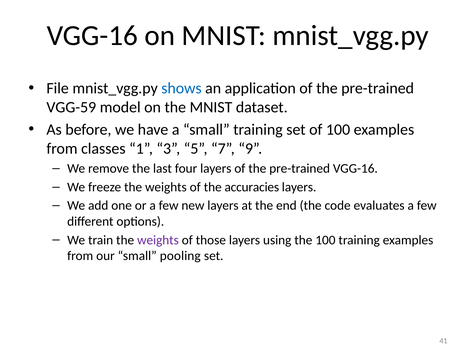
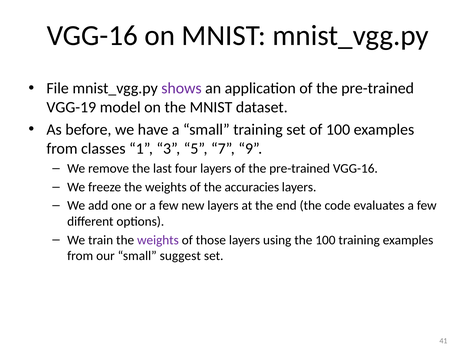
shows colour: blue -> purple
VGG-59: VGG-59 -> VGG-19
pooling: pooling -> suggest
